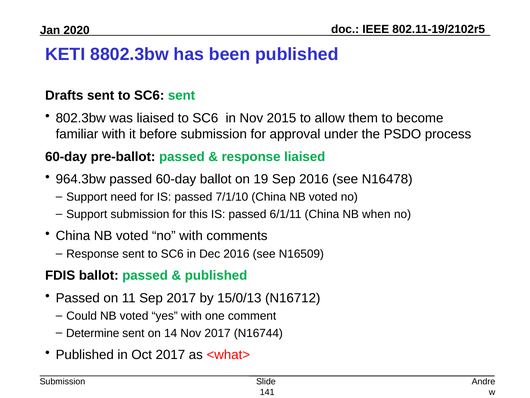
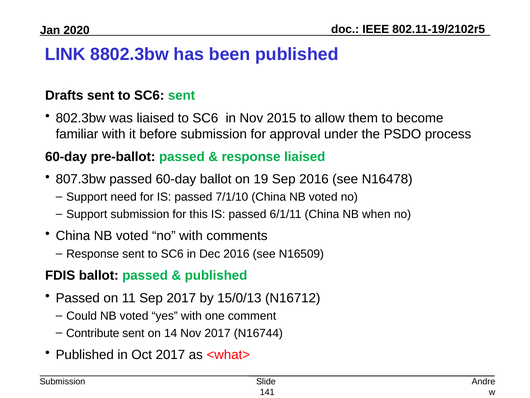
KETI: KETI -> LINK
964.3bw: 964.3bw -> 807.3bw
Determine: Determine -> Contribute
